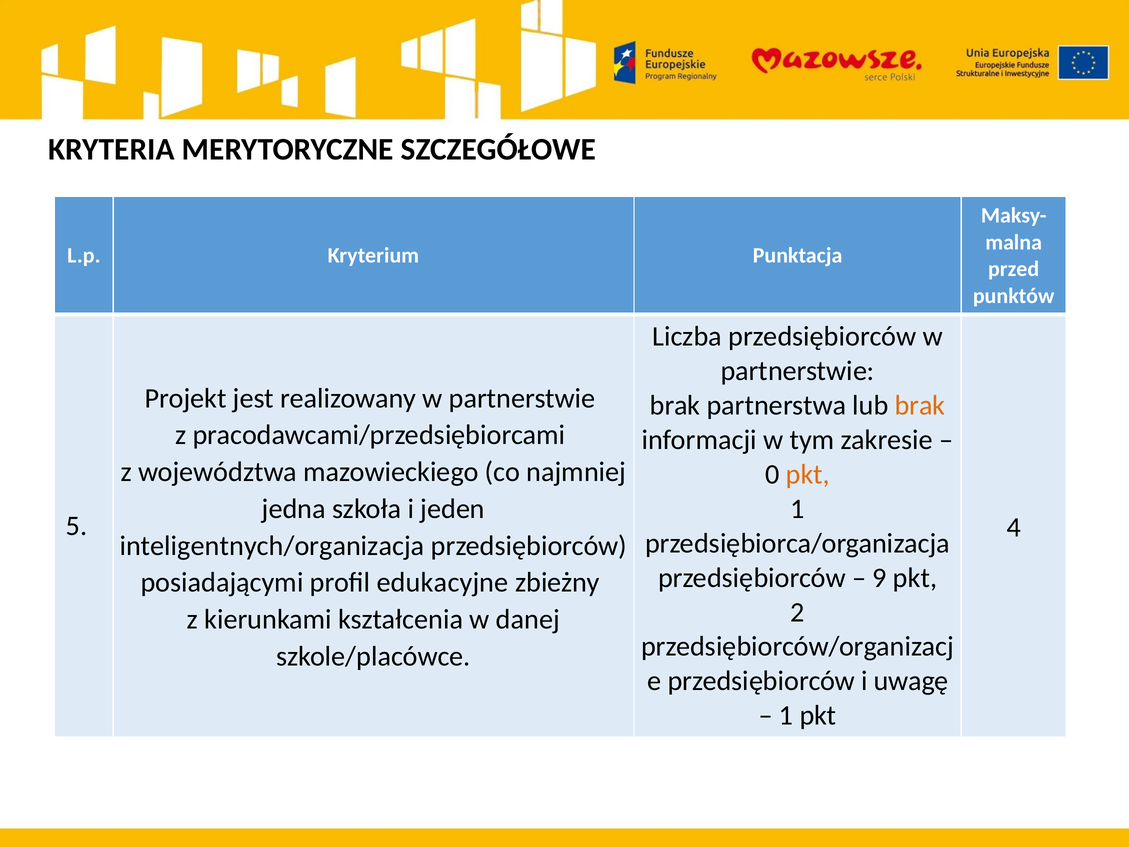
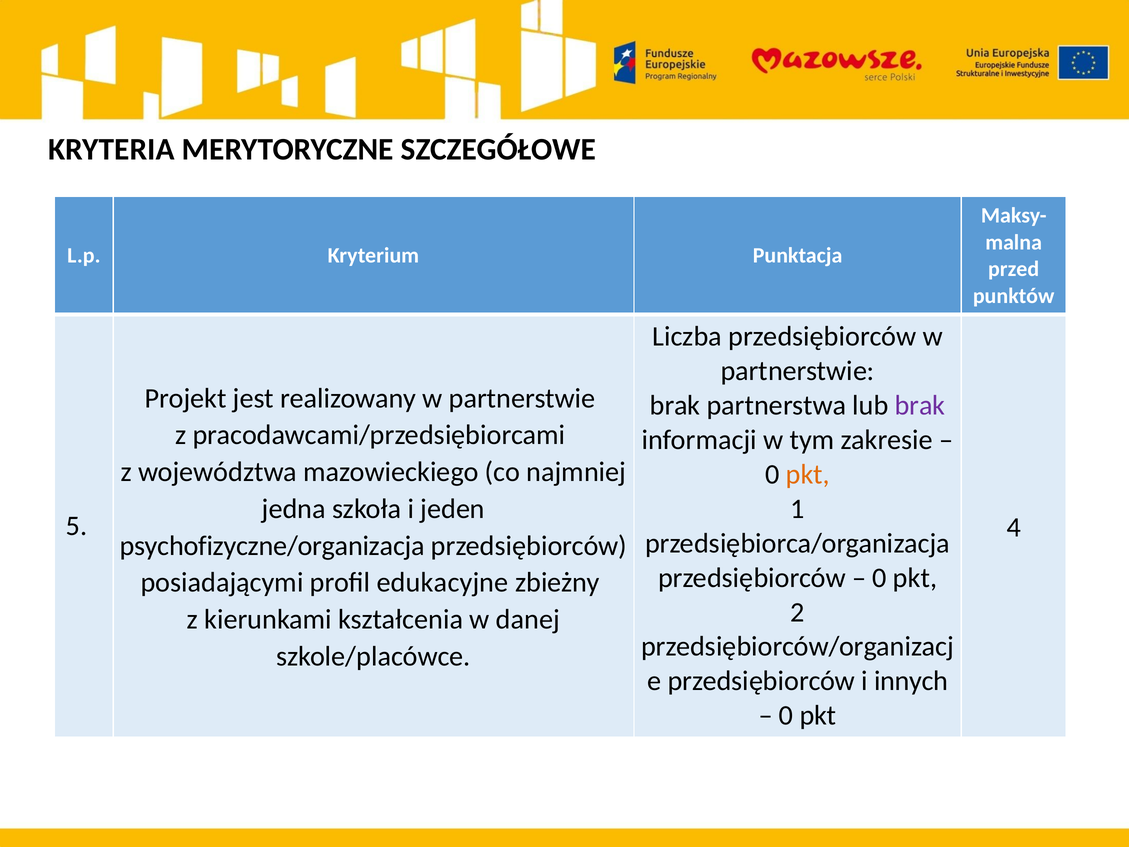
brak at (920, 405) colour: orange -> purple
inteligentnych/organizacja: inteligentnych/organizacja -> psychofizyczne/organizacja
9 at (880, 578): 9 -> 0
uwagę: uwagę -> innych
1 at (786, 715): 1 -> 0
